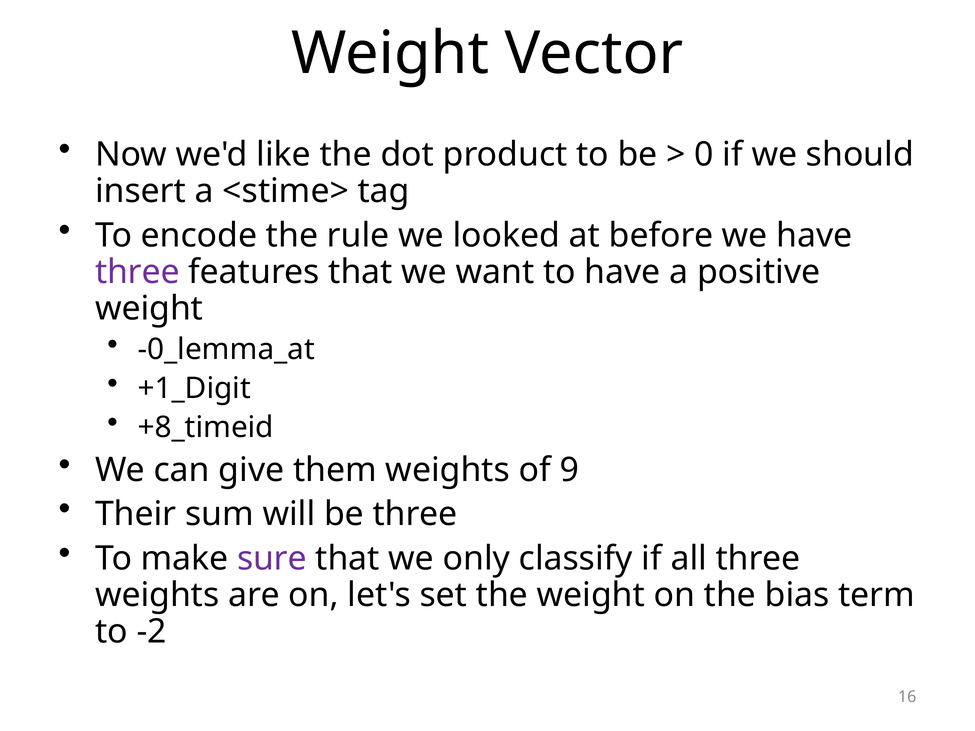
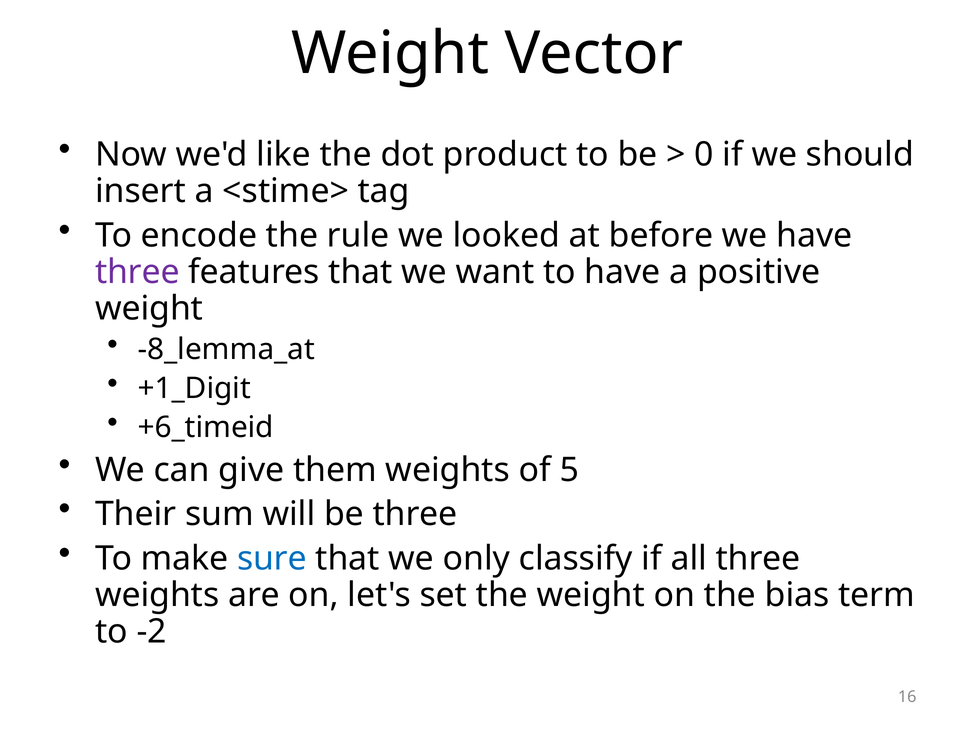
-0_lemma_at: -0_lemma_at -> -8_lemma_at
+8_timeid: +8_timeid -> +6_timeid
9: 9 -> 5
sure colour: purple -> blue
